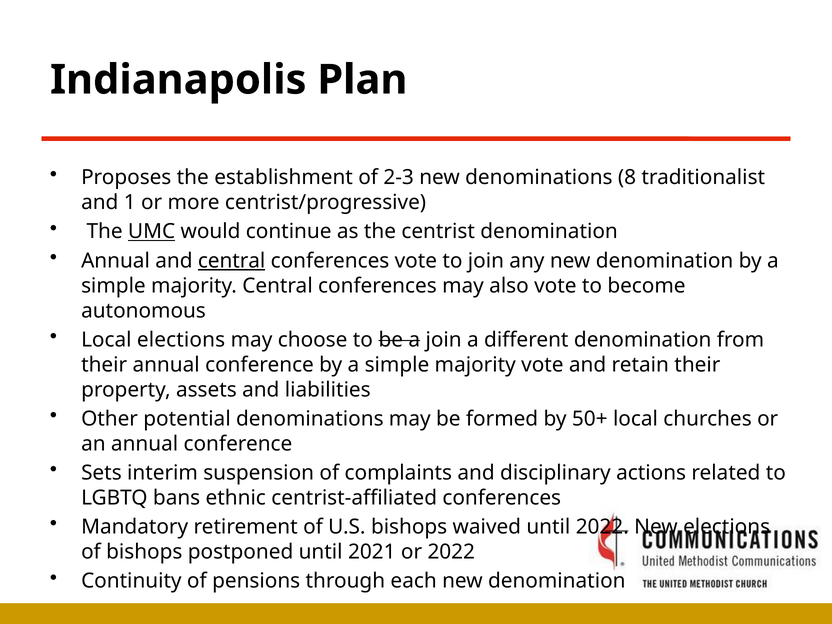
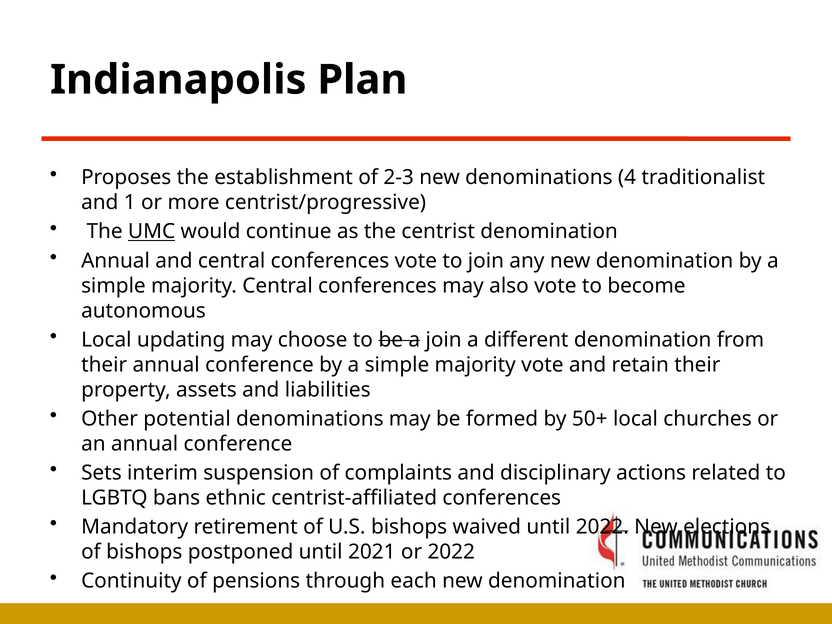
8: 8 -> 4
central at (232, 261) underline: present -> none
Local elections: elections -> updating
